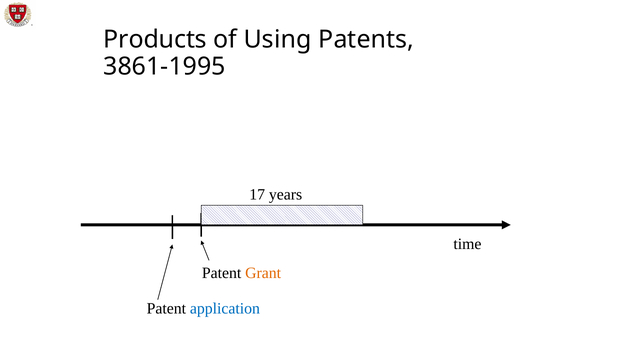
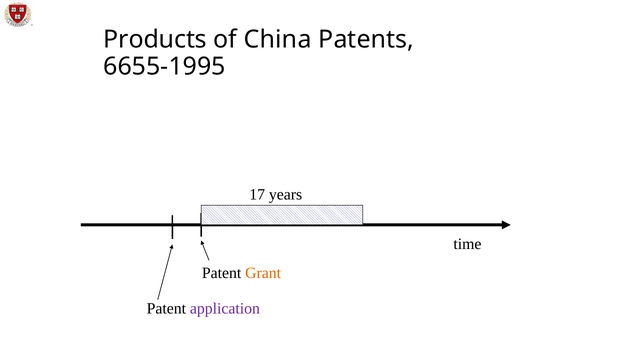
Using: Using -> China
3861-1995: 3861-1995 -> 6655-1995
application colour: blue -> purple
